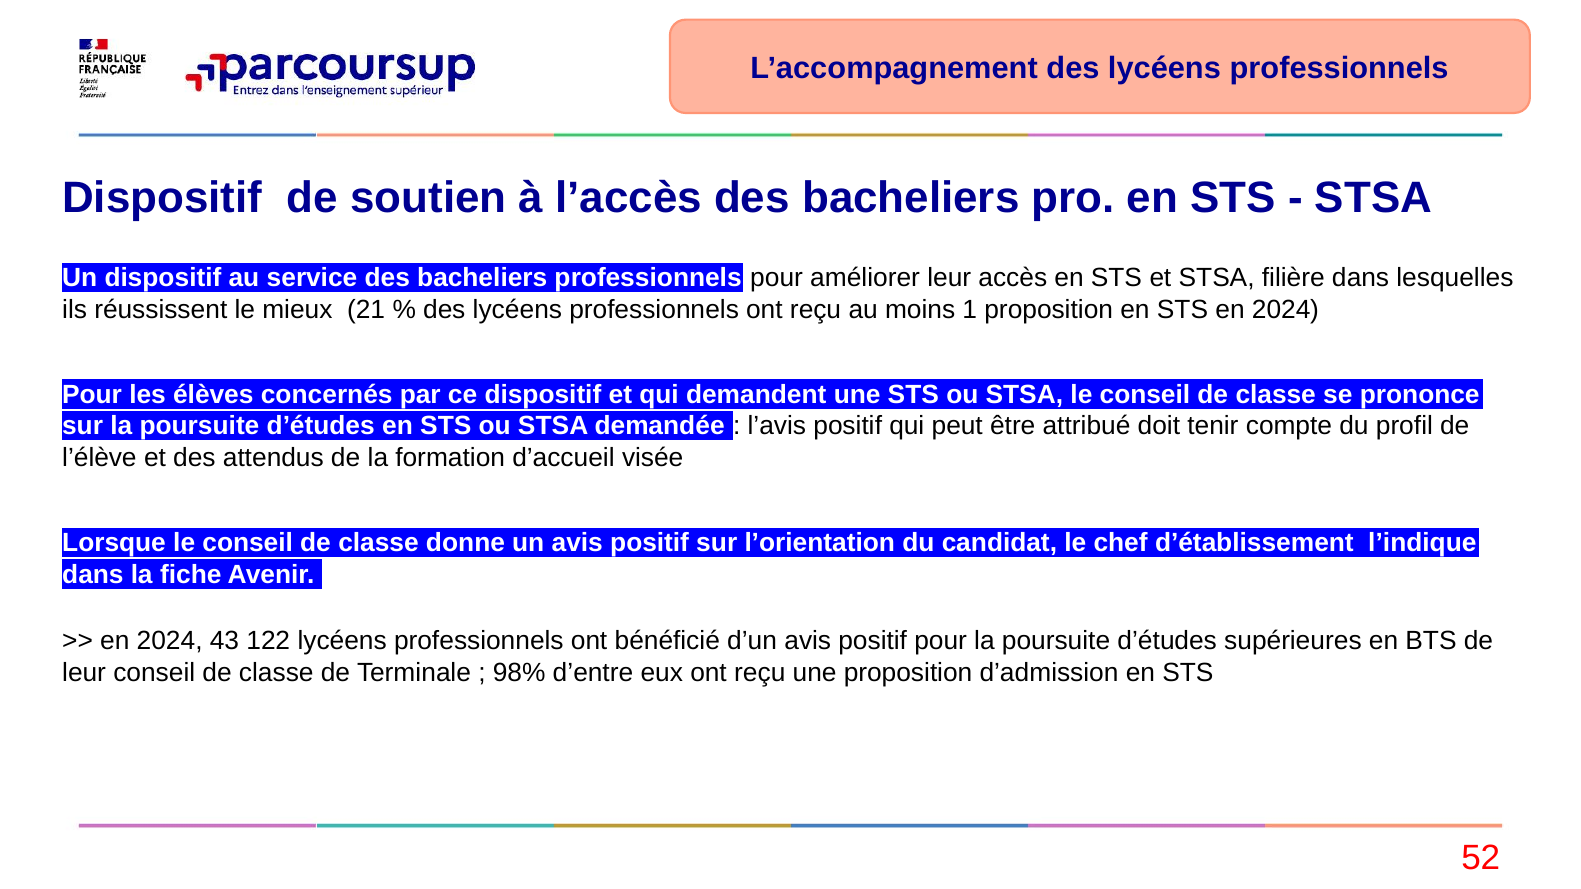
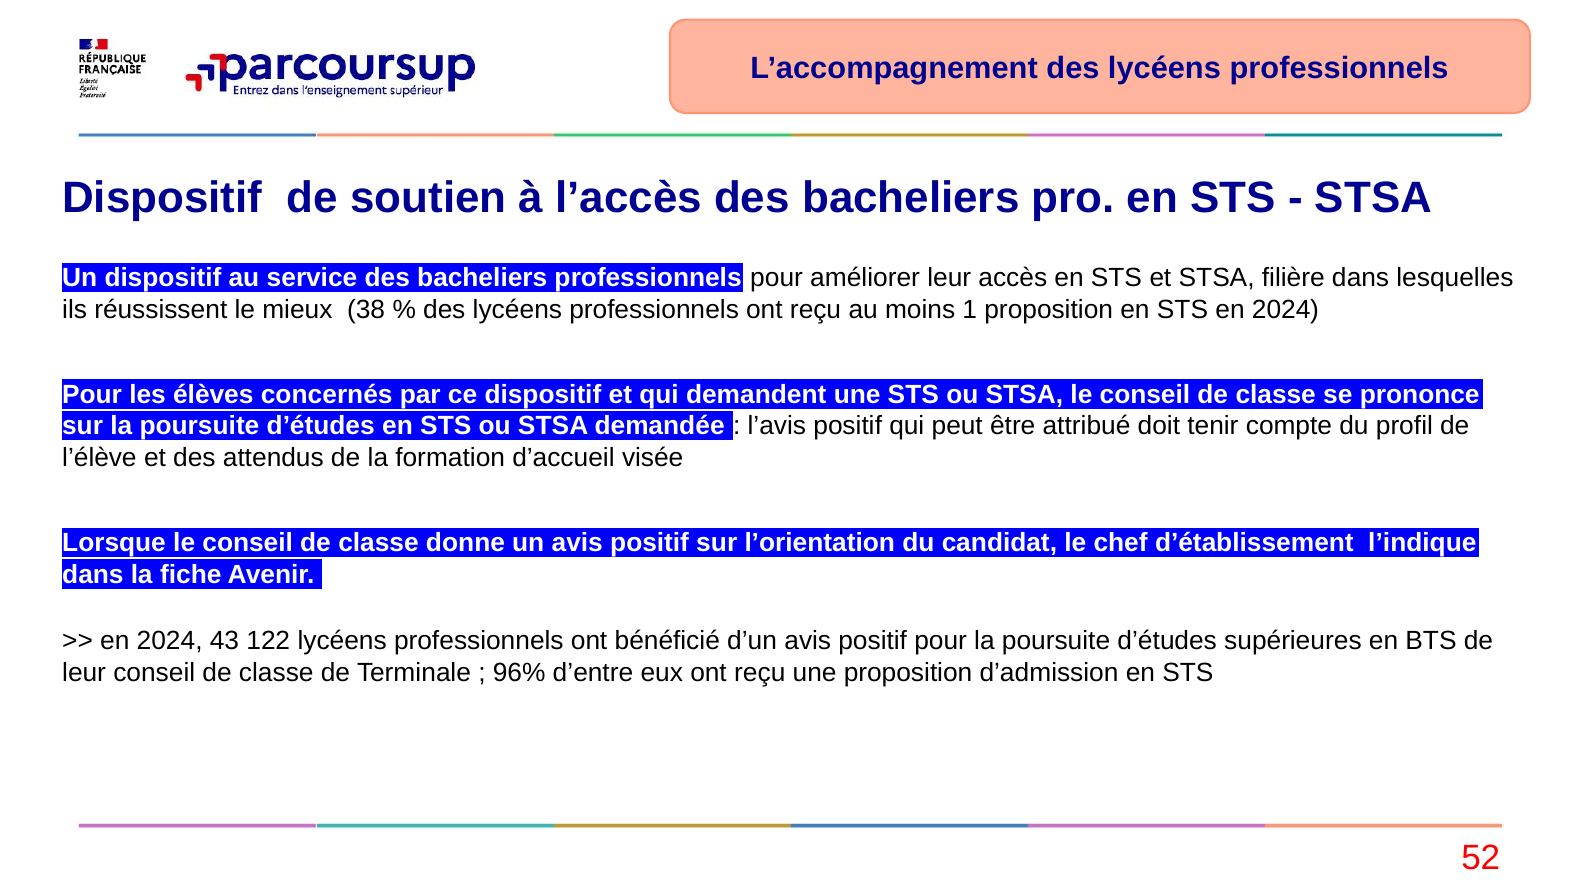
21: 21 -> 38
98%: 98% -> 96%
